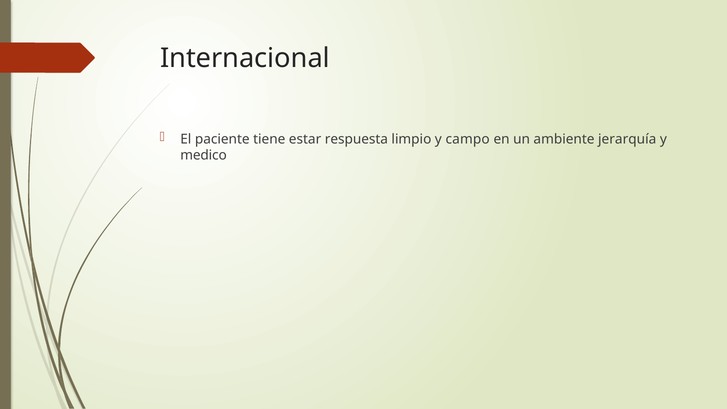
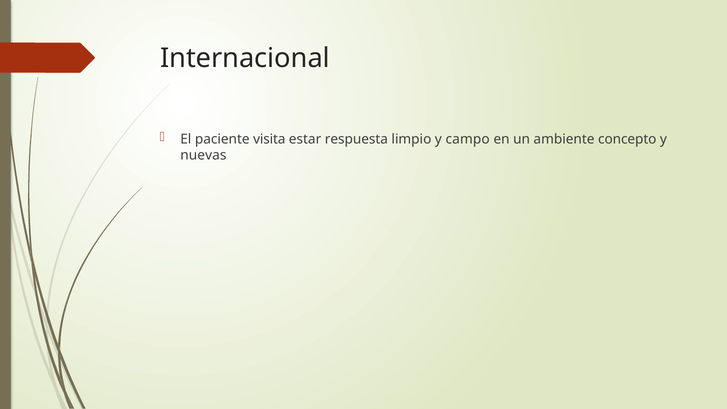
tiene: tiene -> visita
jerarquía: jerarquía -> concepto
medico: medico -> nuevas
